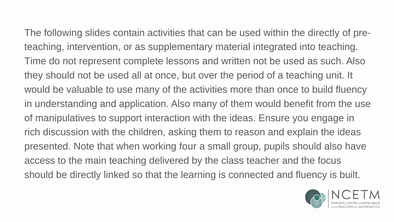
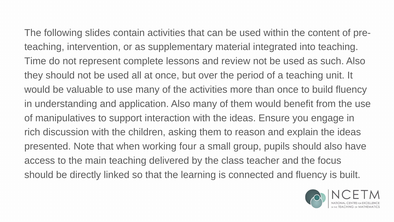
the directly: directly -> content
written: written -> review
